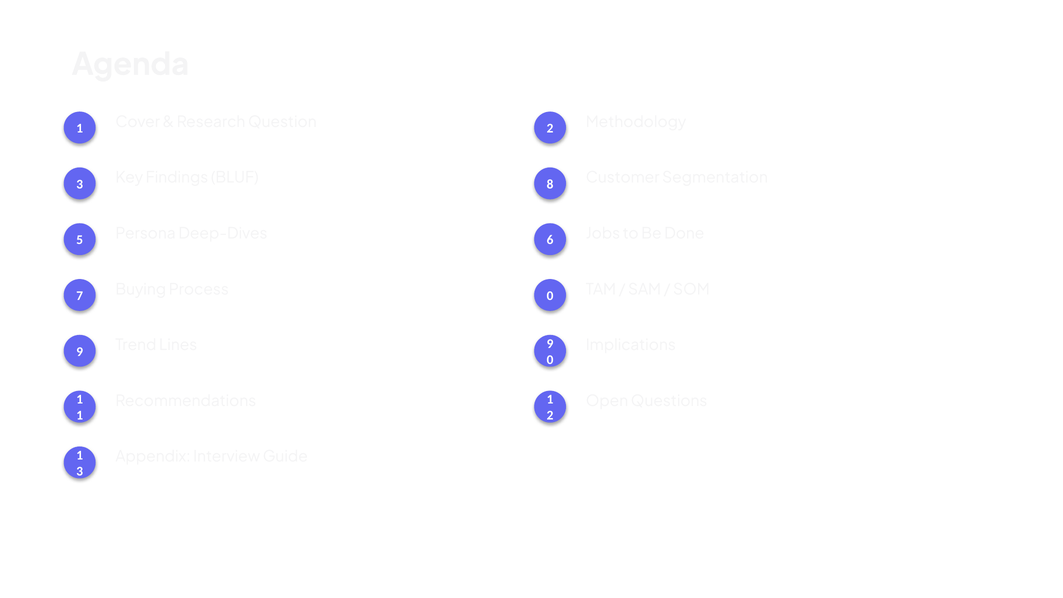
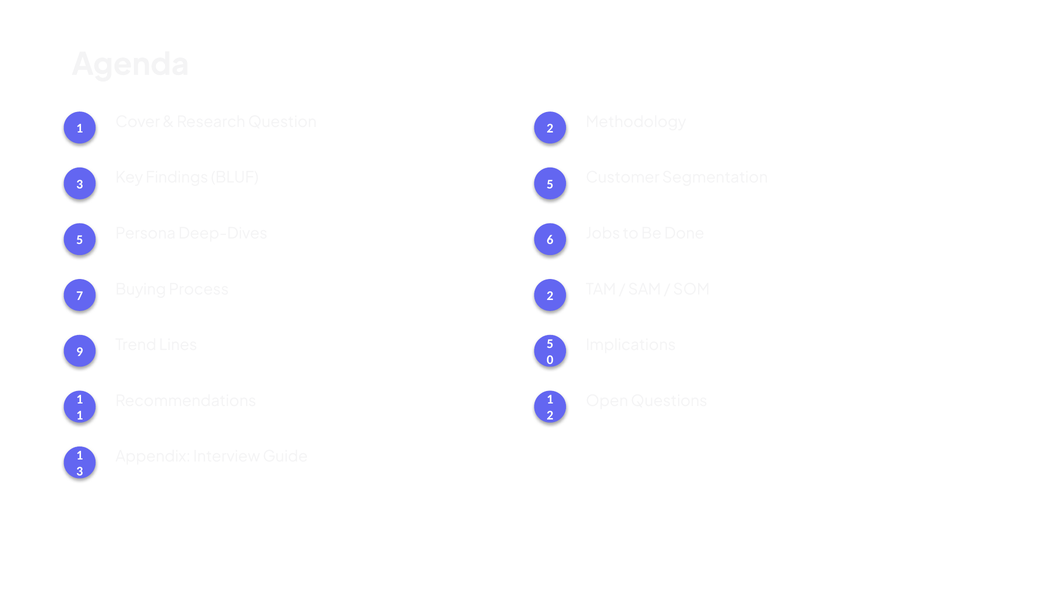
BLUF 8: 8 -> 5
Process 0: 0 -> 2
Lines 9: 9 -> 5
